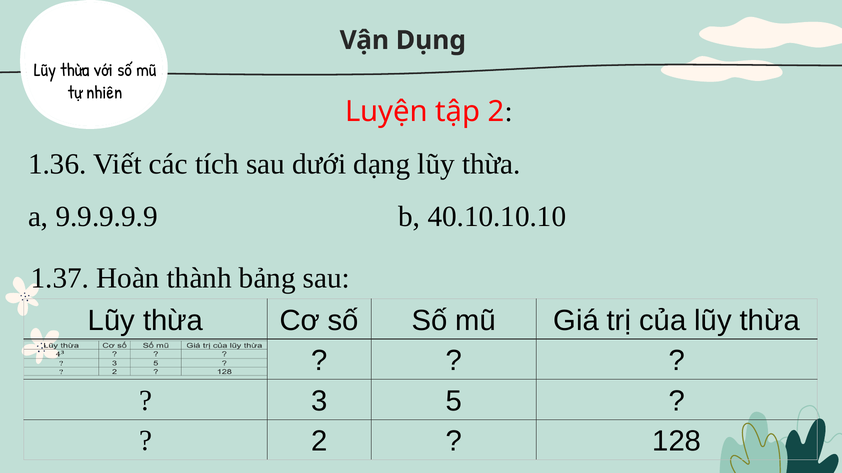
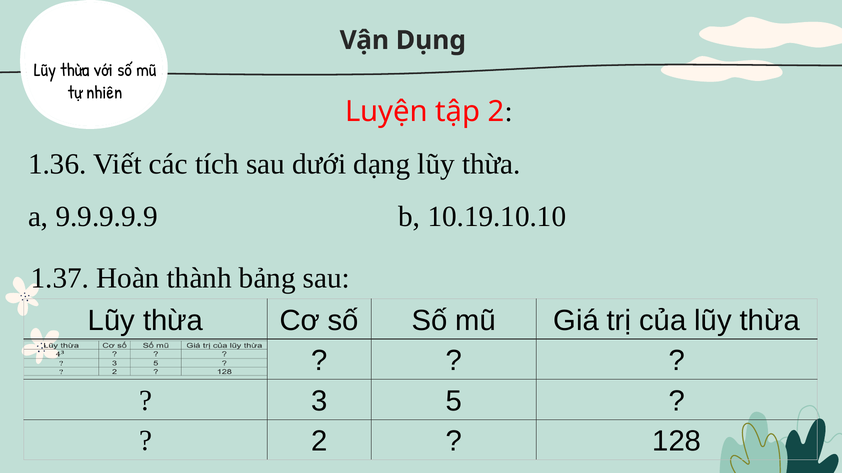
40.10.10.10: 40.10.10.10 -> 10.19.10.10
